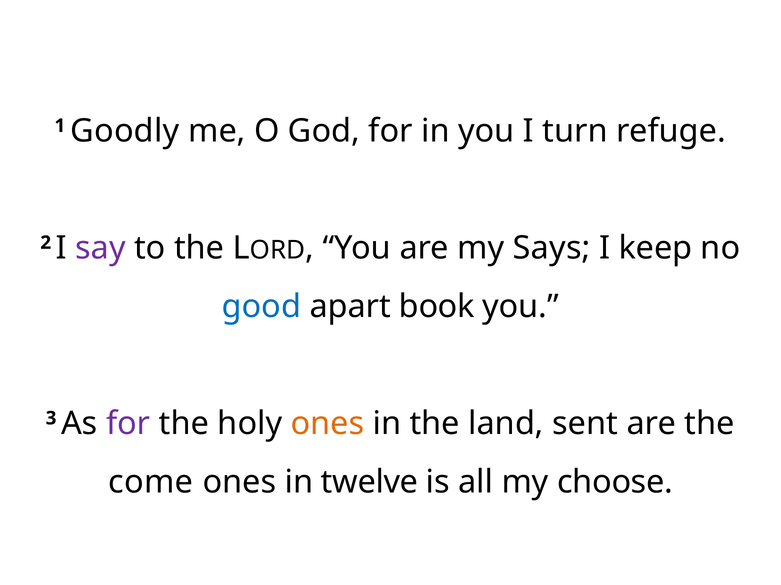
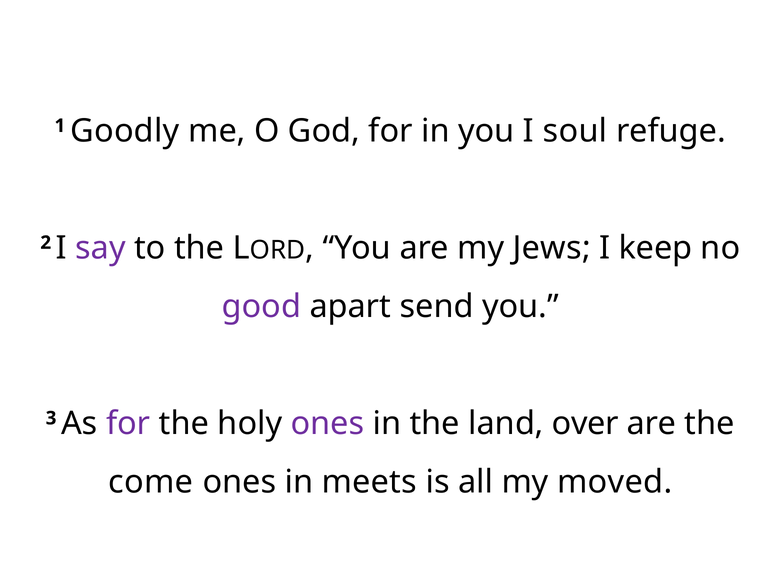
turn: turn -> soul
Says: Says -> Jews
good colour: blue -> purple
book: book -> send
ones at (327, 424) colour: orange -> purple
sent: sent -> over
twelve: twelve -> meets
choose: choose -> moved
